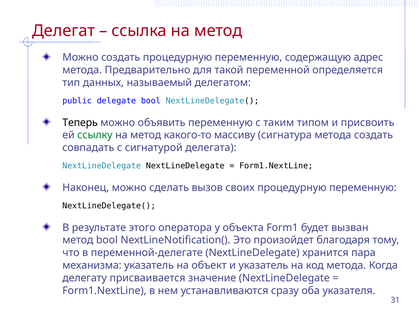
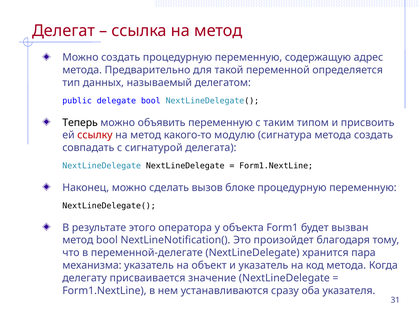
ссылку colour: green -> red
массиву: массиву -> модулю
своих: своих -> блоке
